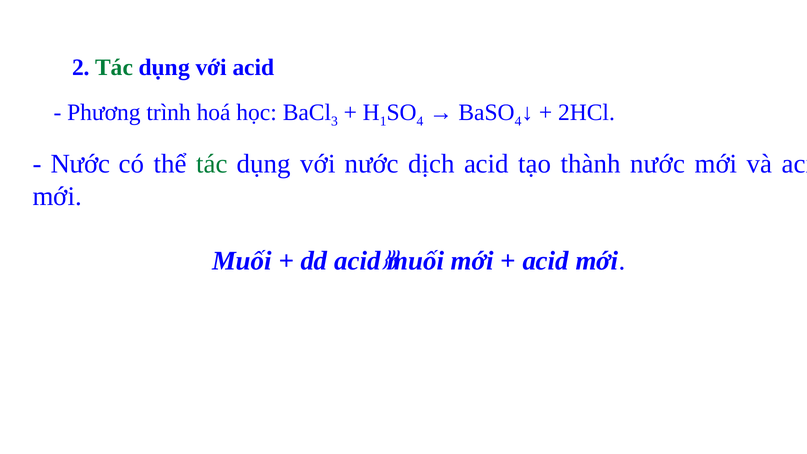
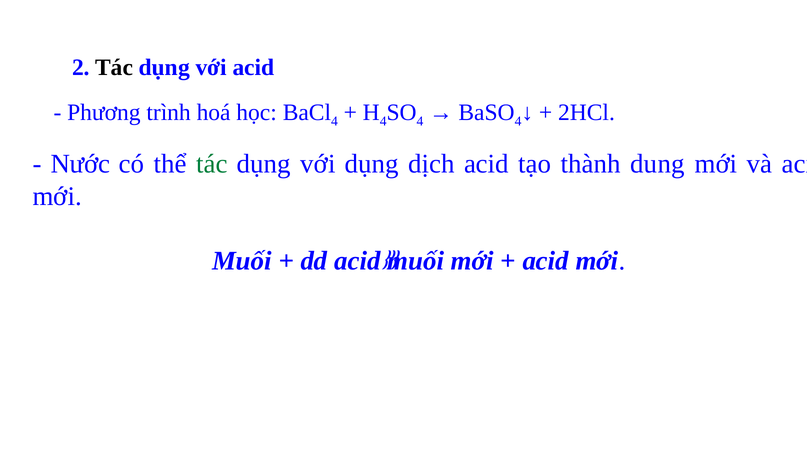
Tác at (114, 67) colour: green -> black
3 at (334, 121): 3 -> 4
1 at (383, 121): 1 -> 4
với nước: nước -> dụng
thành nước: nước -> dung
